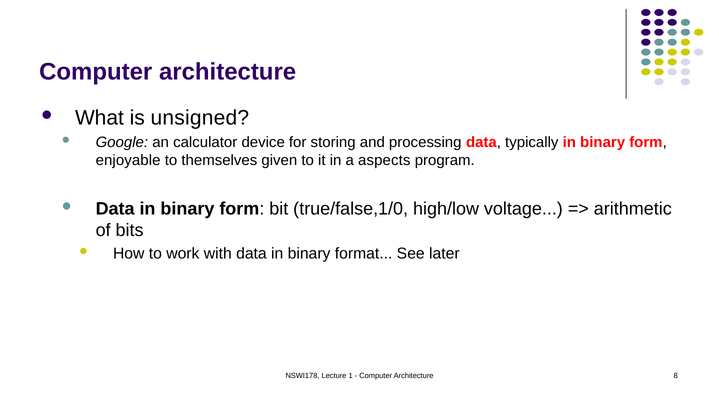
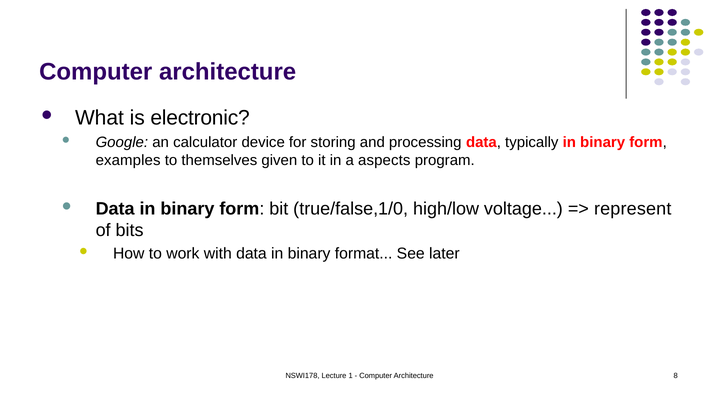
unsigned: unsigned -> electronic
enjoyable: enjoyable -> examples
arithmetic: arithmetic -> represent
